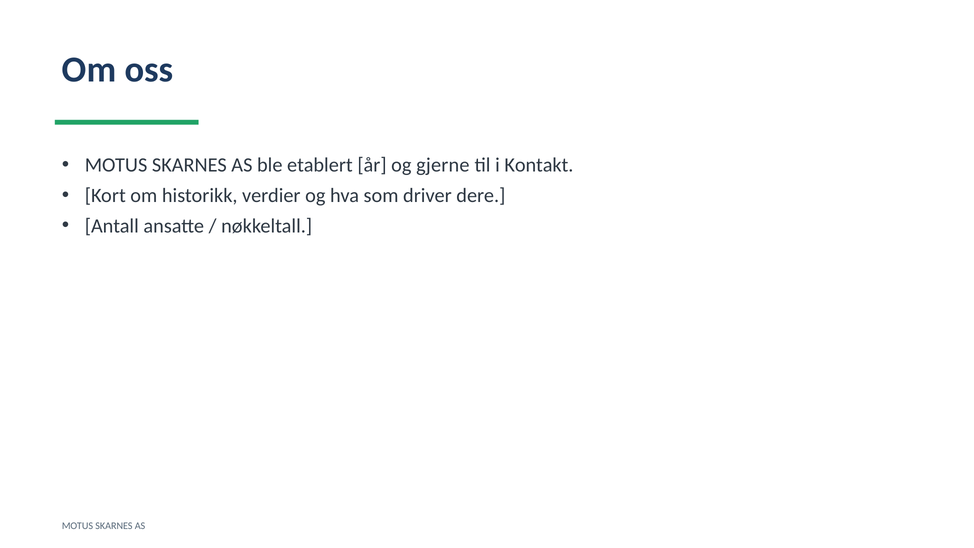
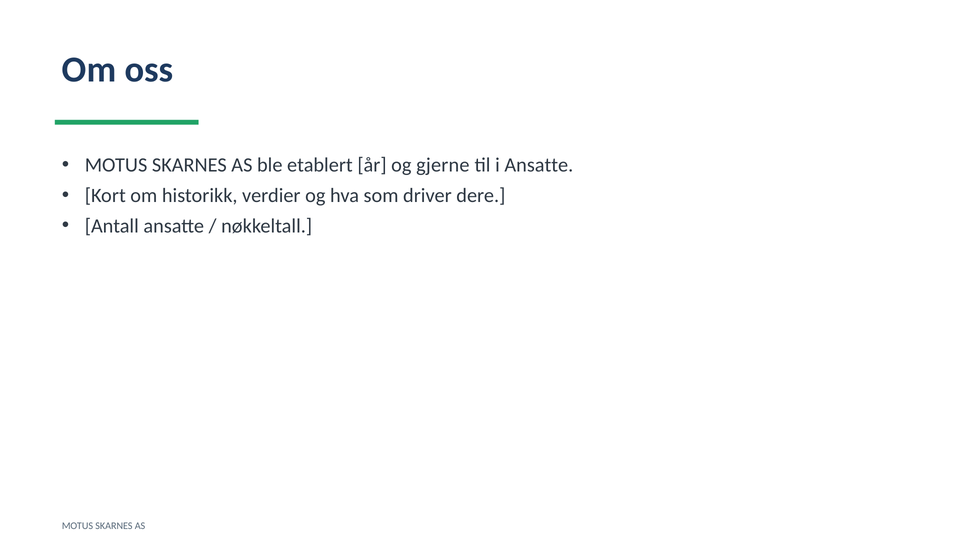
i Kontakt: Kontakt -> Ansatte
